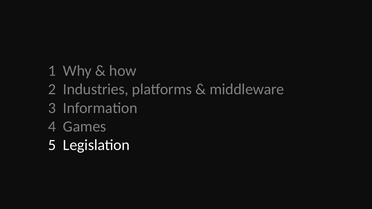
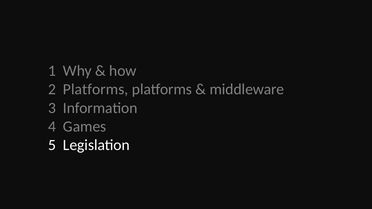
2 Industries: Industries -> Platforms
